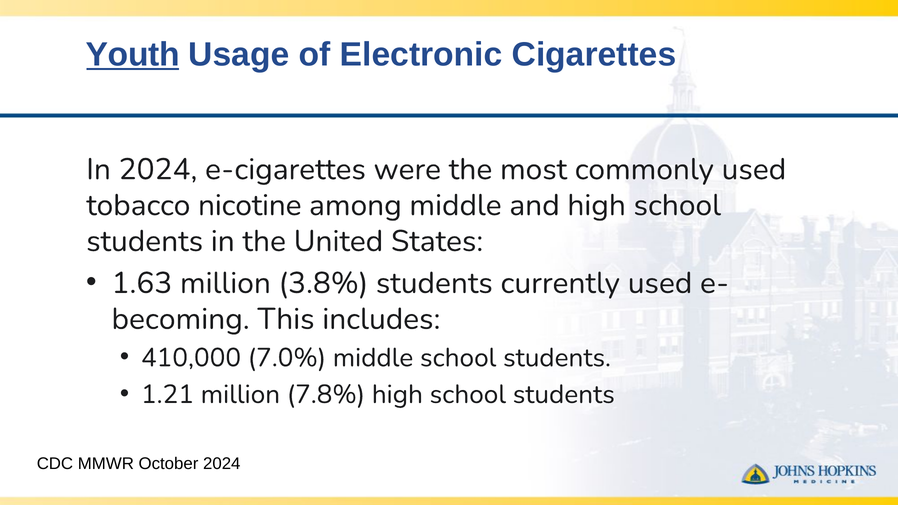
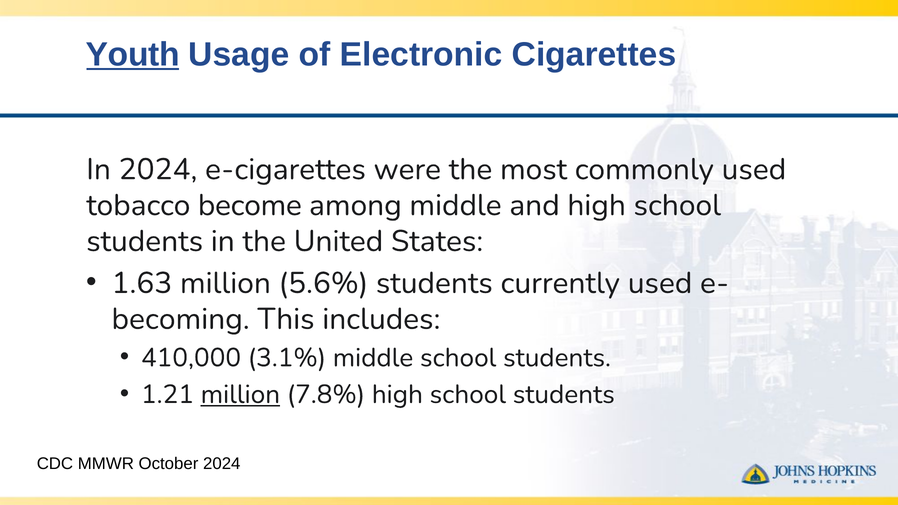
nicotine: nicotine -> become
3.8%: 3.8% -> 5.6%
7.0%: 7.0% -> 3.1%
million at (240, 394) underline: none -> present
